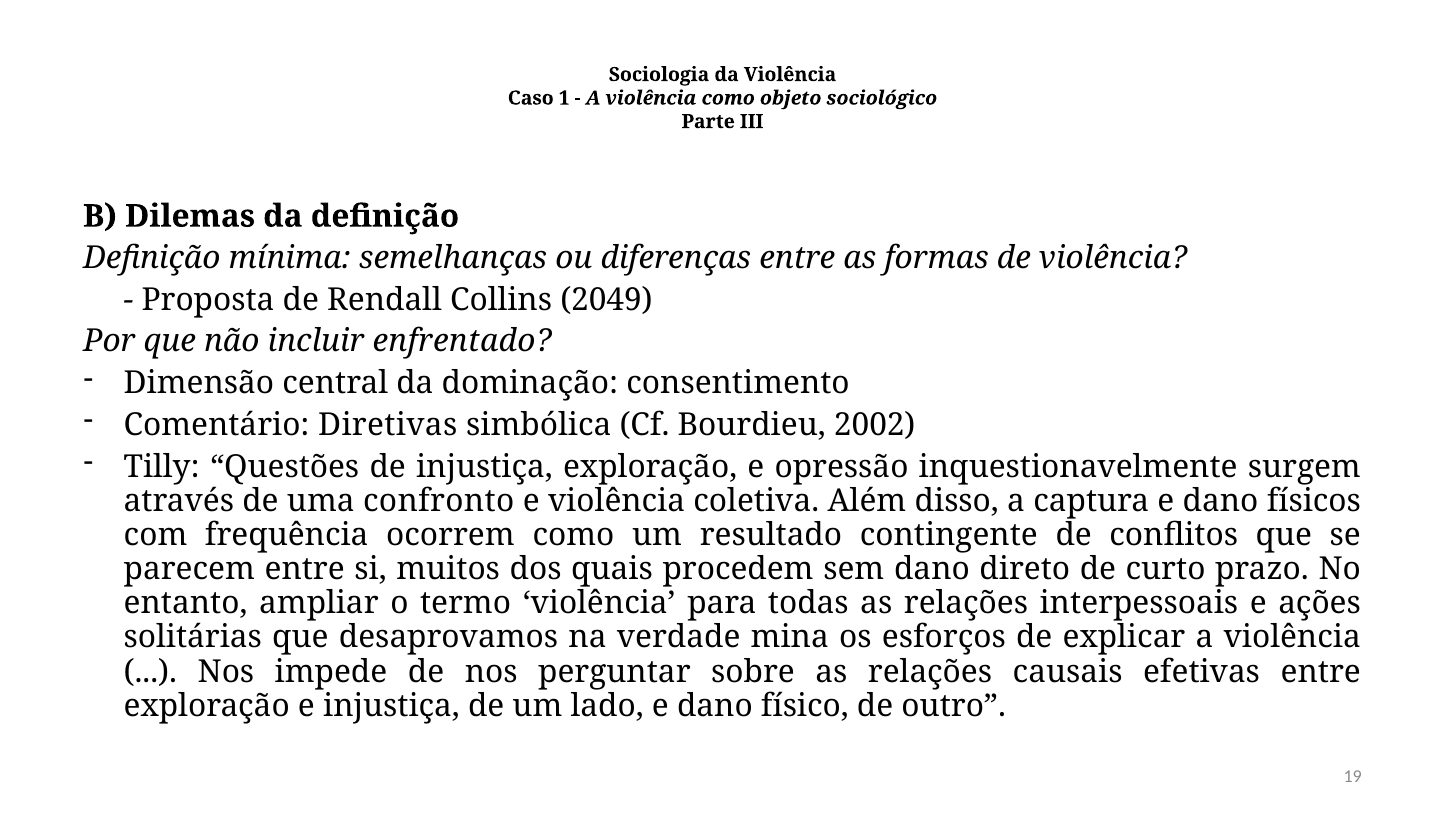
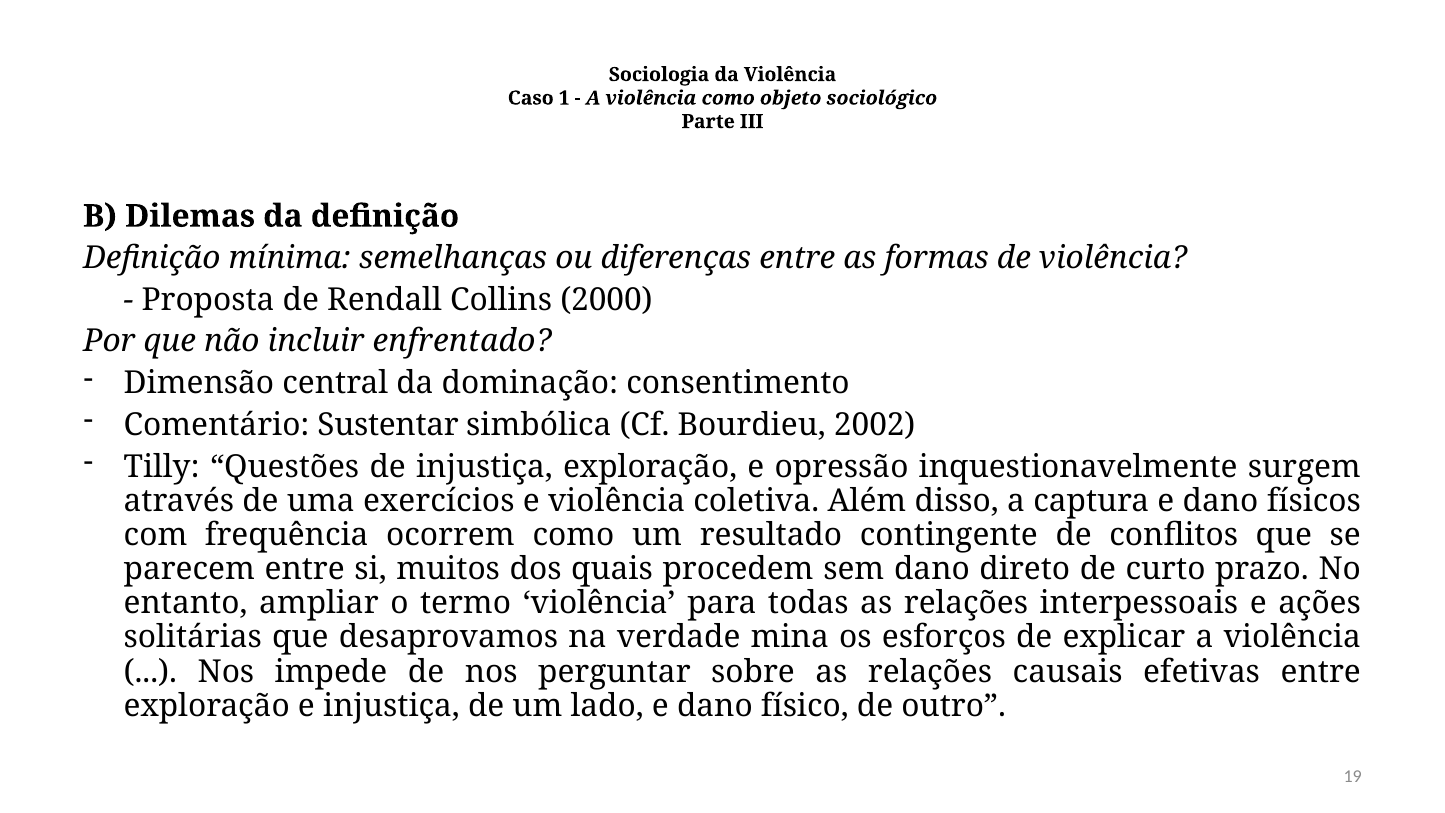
2049: 2049 -> 2000
Diretivas: Diretivas -> Sustentar
confronto: confronto -> exercícios
